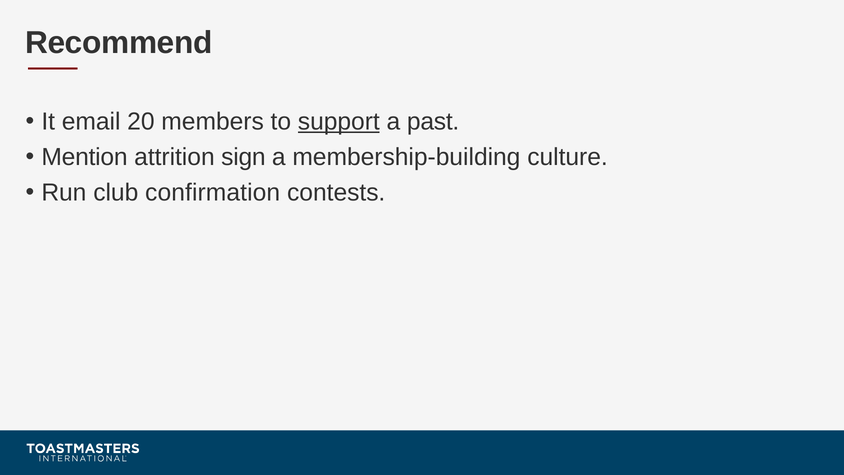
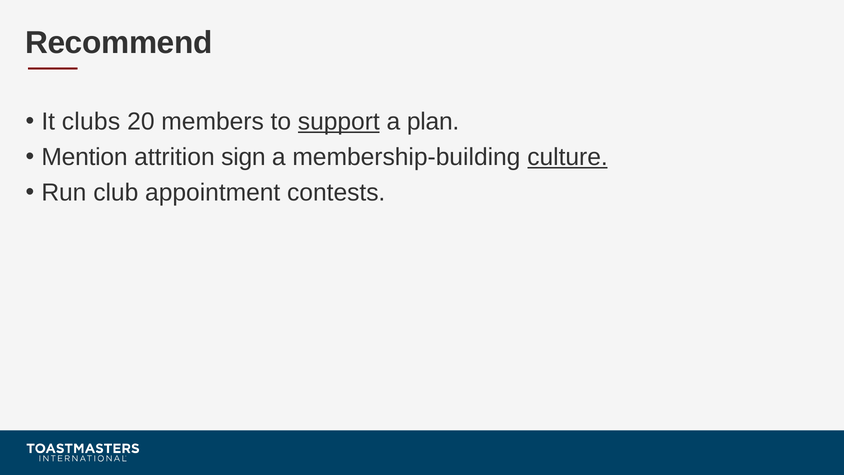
email: email -> clubs
past: past -> plan
culture underline: none -> present
confirmation: confirmation -> appointment
